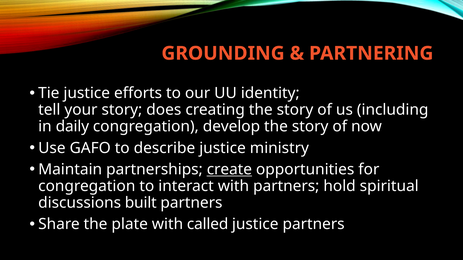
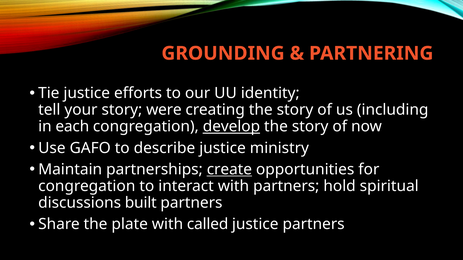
does: does -> were
daily: daily -> each
develop underline: none -> present
